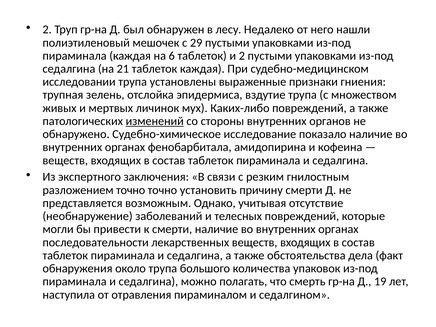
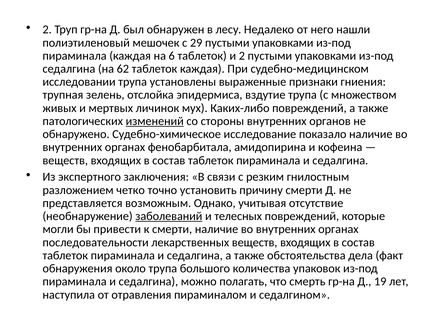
21: 21 -> 62
разложением точно: точно -> четко
заболеваний underline: none -> present
